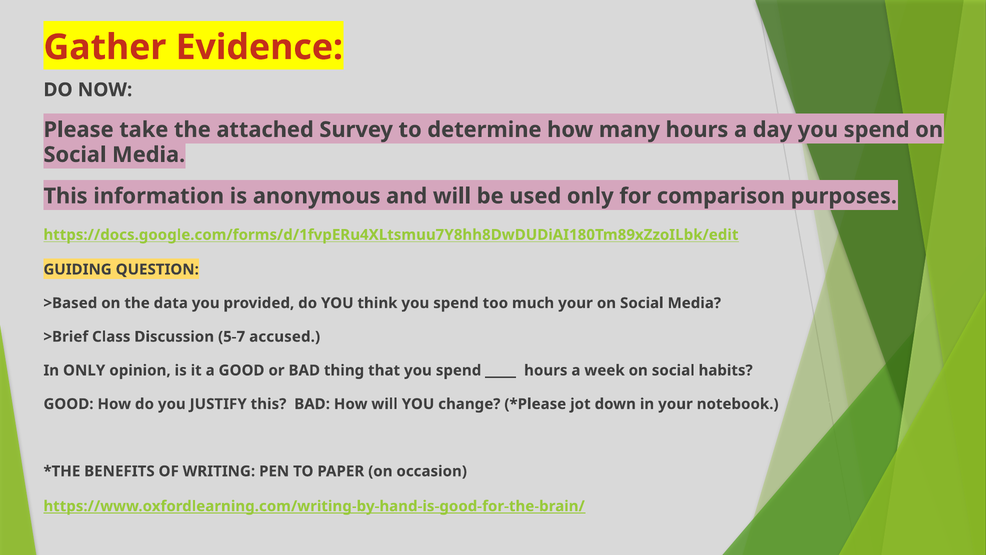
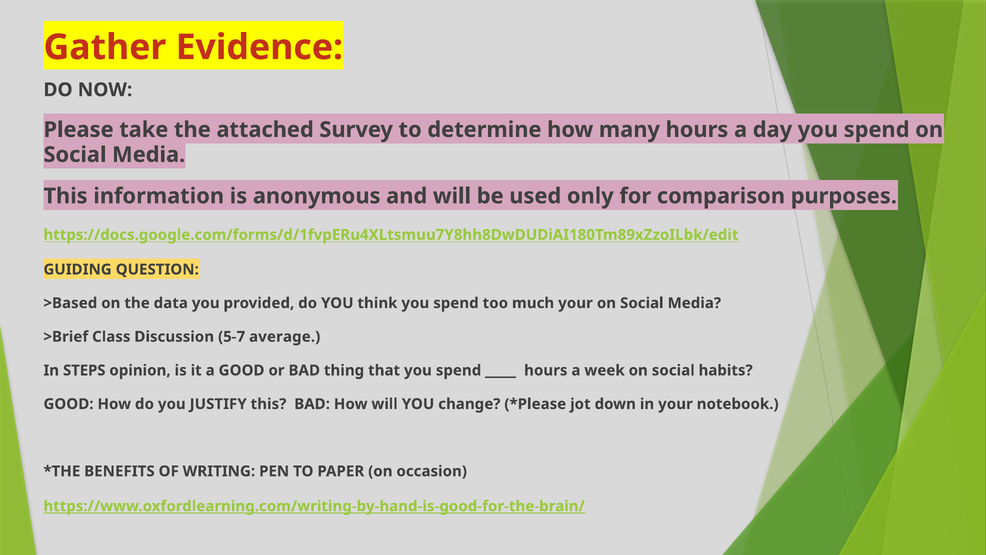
accused: accused -> average
In ONLY: ONLY -> STEPS
